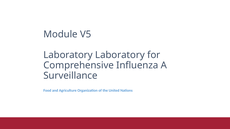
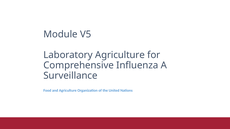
Laboratory Laboratory: Laboratory -> Agriculture
